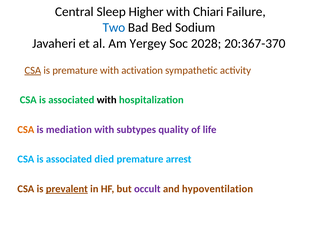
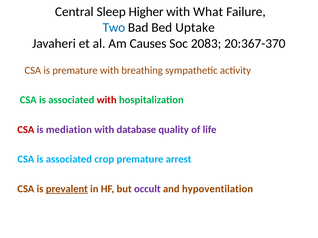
Chiari: Chiari -> What
Sodium: Sodium -> Uptake
Yergey: Yergey -> Causes
2028: 2028 -> 2083
CSA at (33, 71) underline: present -> none
activation: activation -> breathing
with at (107, 100) colour: black -> red
CSA at (26, 130) colour: orange -> red
subtypes: subtypes -> database
died: died -> crop
